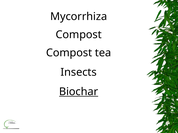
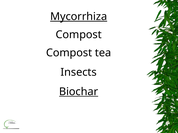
Mycorrhiza underline: none -> present
